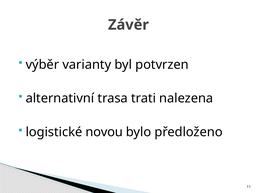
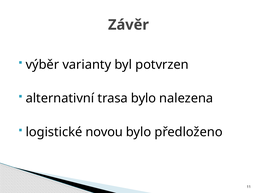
trasa trati: trati -> bylo
